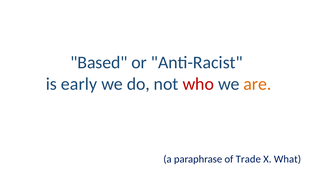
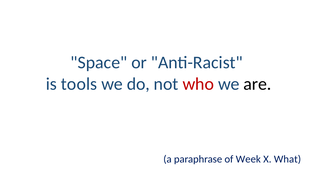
Based: Based -> Space
early: early -> tools
are colour: orange -> black
Trade: Trade -> Week
